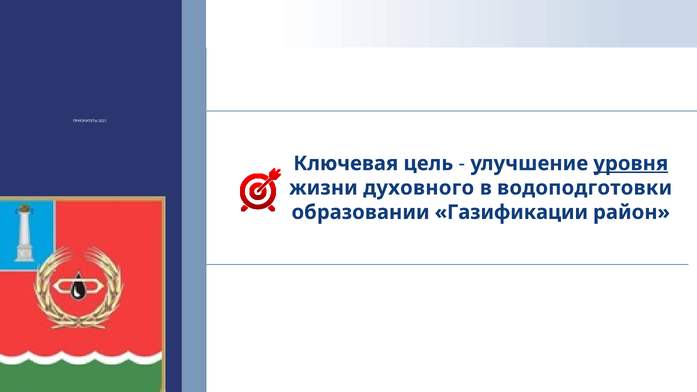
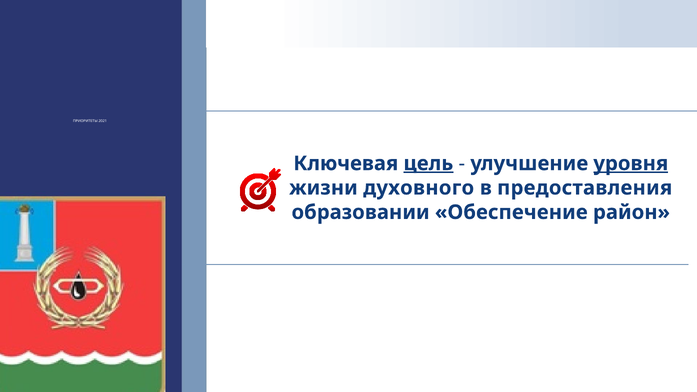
цель underline: none -> present
водоподготовки: водоподготовки -> предоставления
Газификации: Газификации -> Обеспечение
